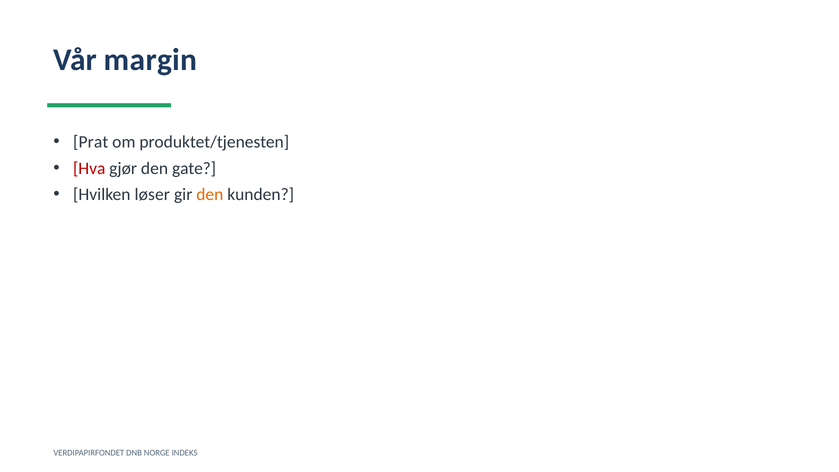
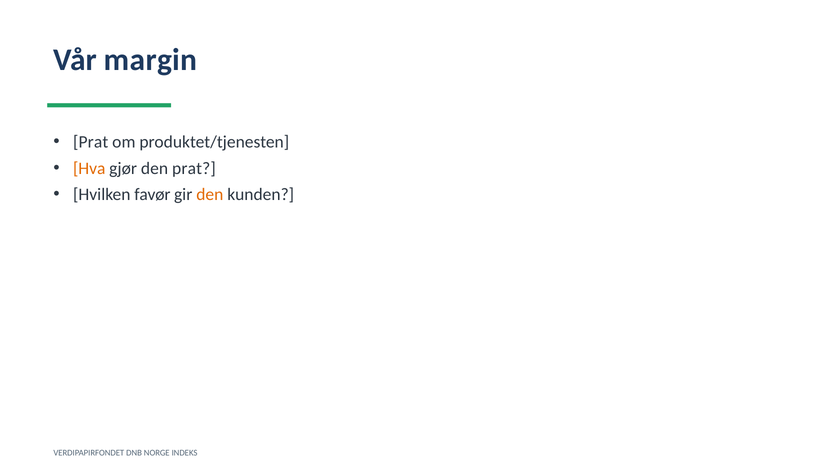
Hva colour: red -> orange
den gate: gate -> prat
løser: løser -> favør
